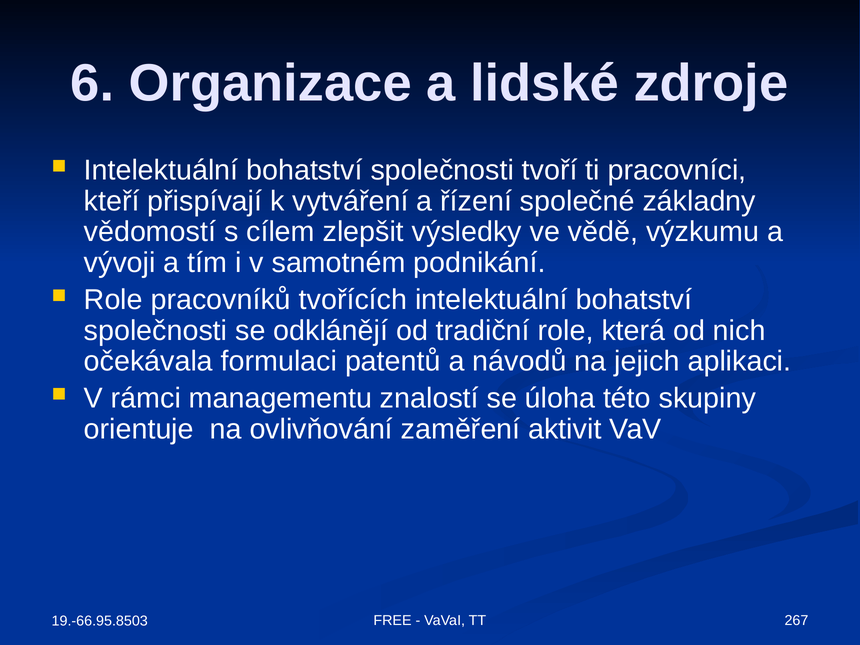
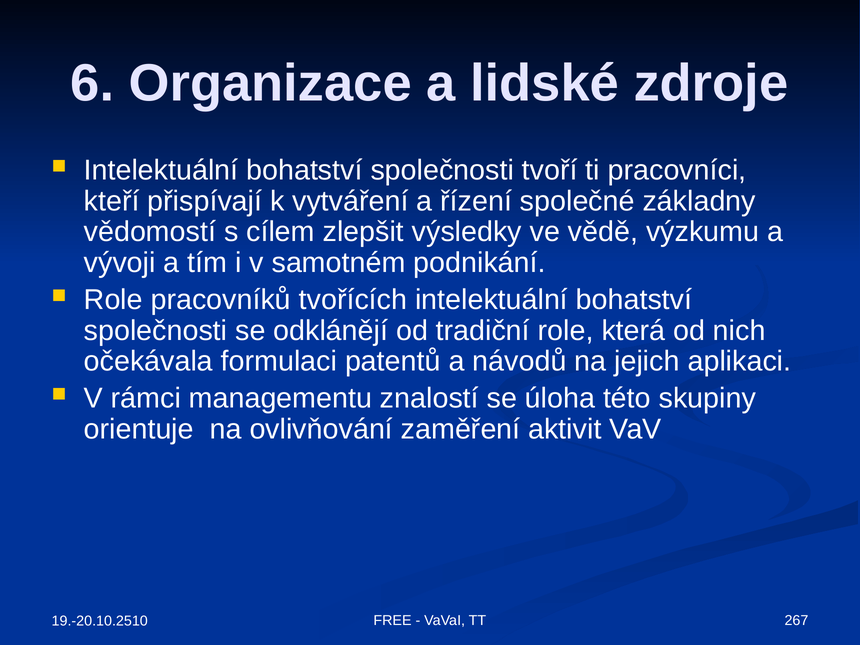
19.-66.95.8503: 19.-66.95.8503 -> 19.-20.10.2510
